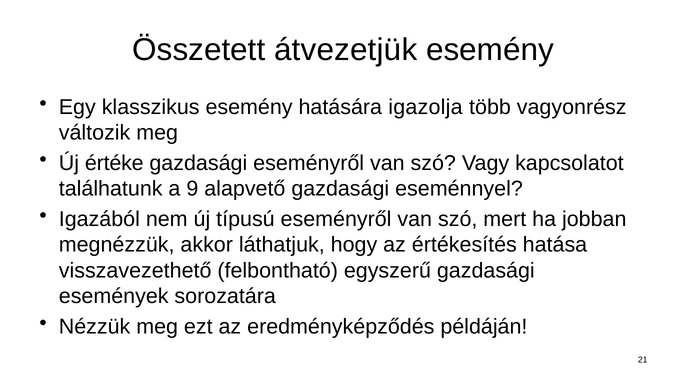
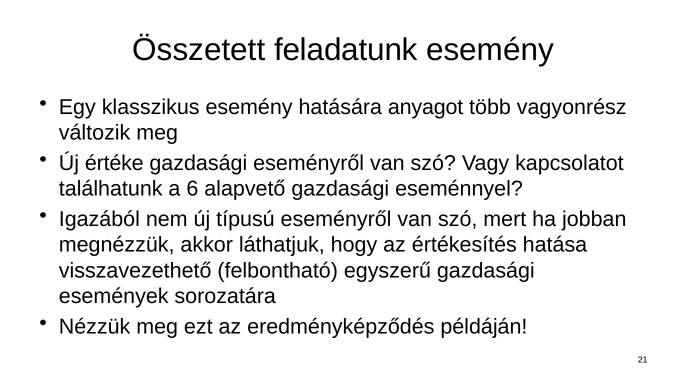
átvezetjük: átvezetjük -> feladatunk
igazolja: igazolja -> anyagot
9: 9 -> 6
